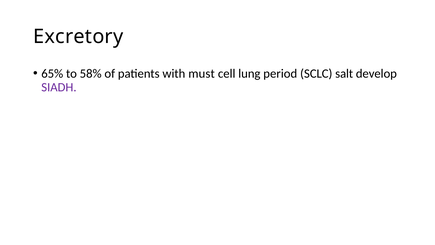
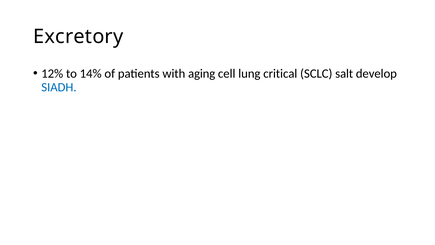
65%: 65% -> 12%
58%: 58% -> 14%
must: must -> aging
period: period -> critical
SIADH colour: purple -> blue
